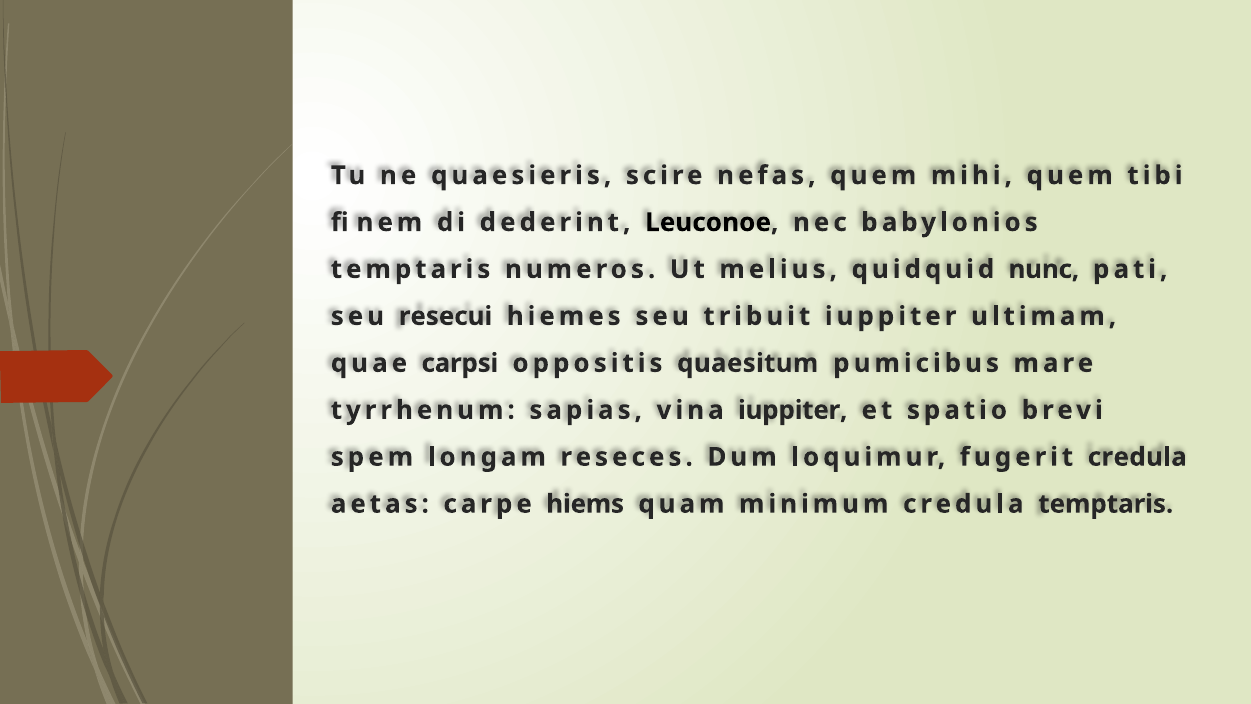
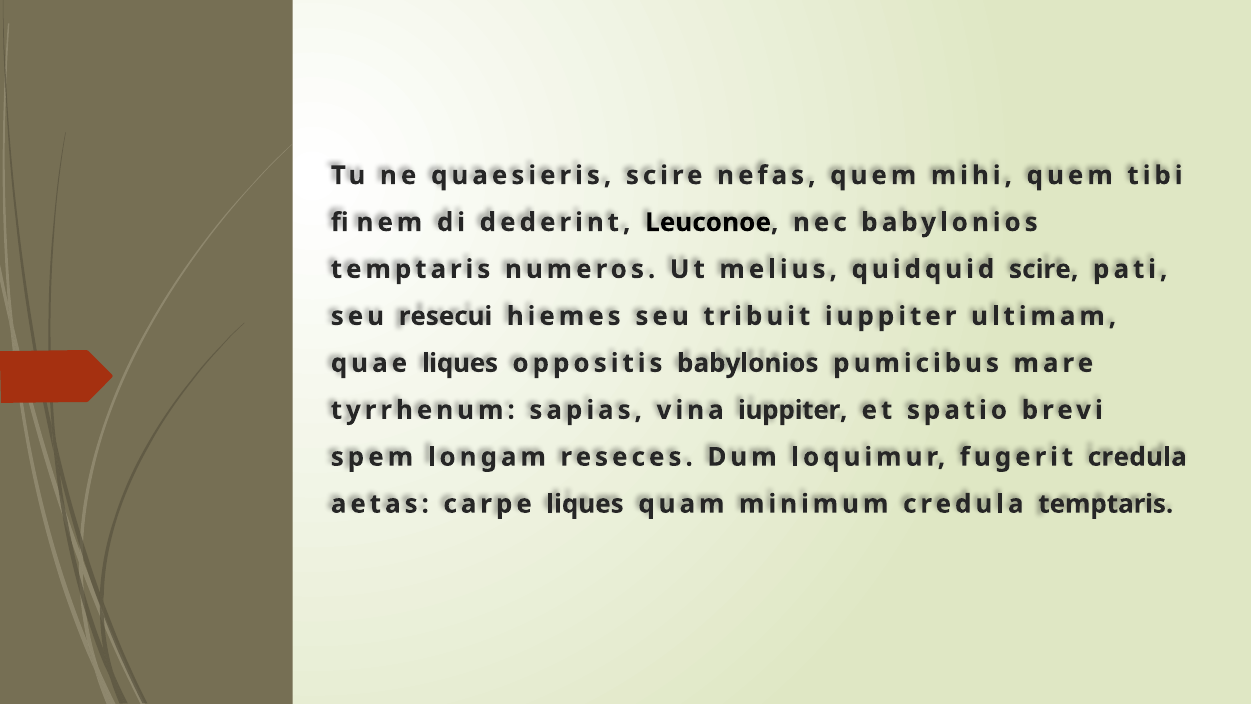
quidquid nunc: nunc -> scire
quae carpsi: carpsi -> liques
oppositis quaesitum: quaesitum -> babylonios
carpe hiems: hiems -> liques
